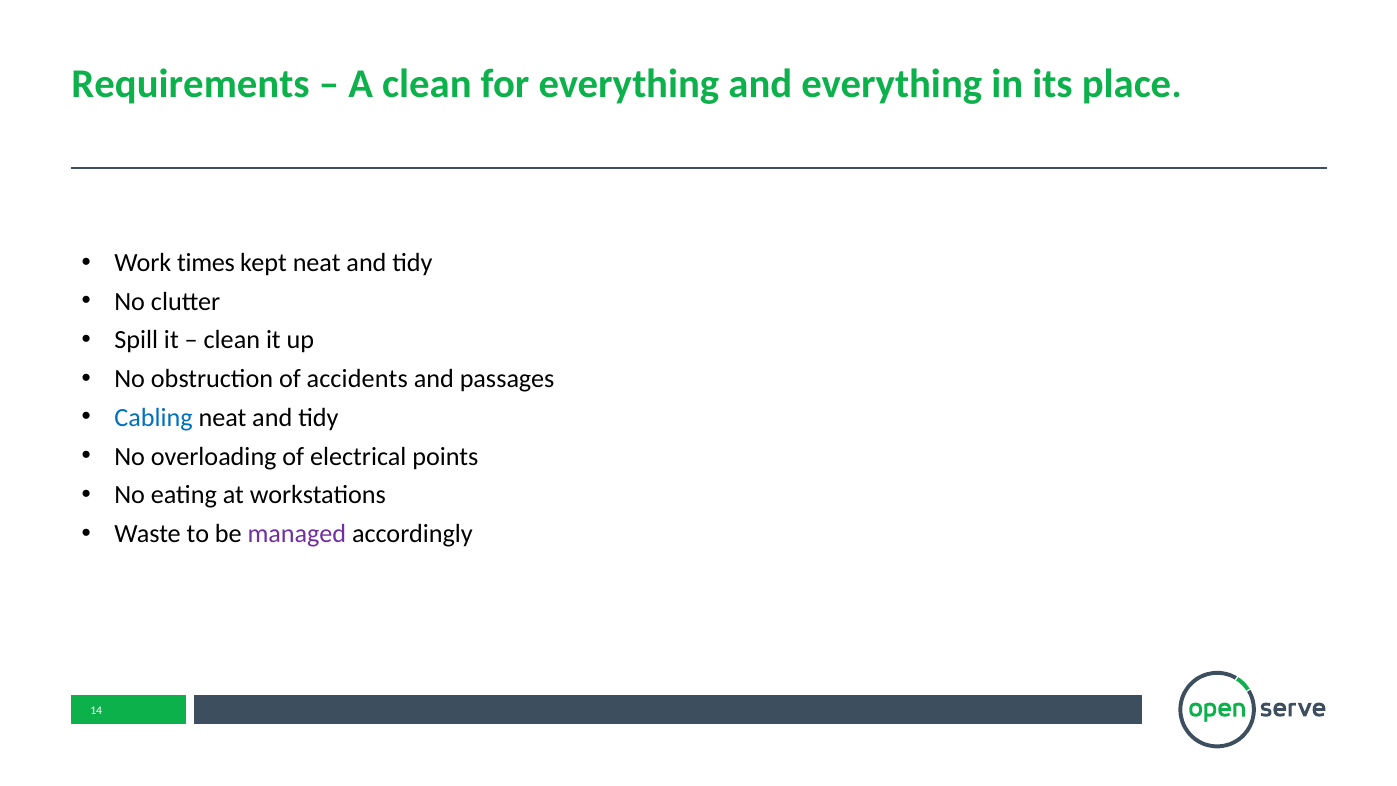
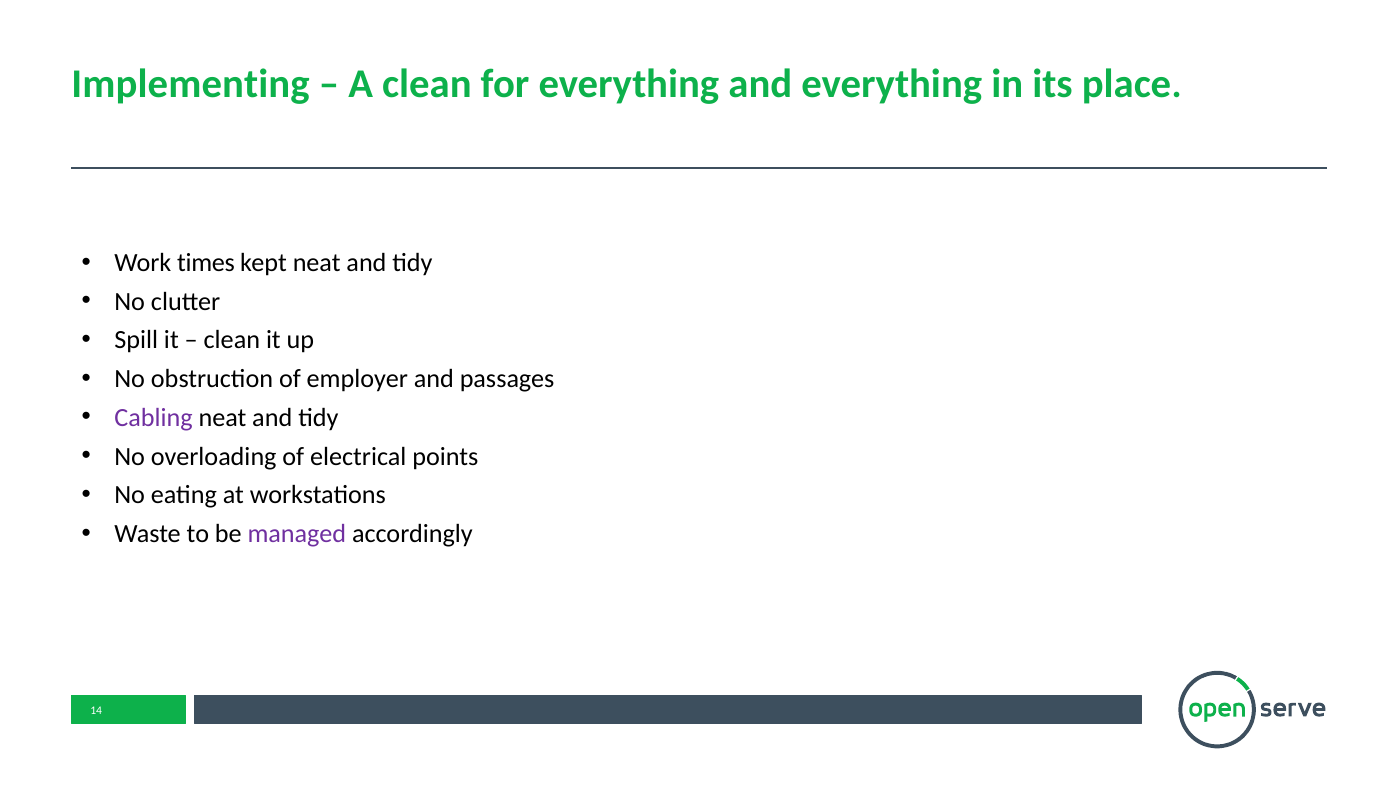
Requirements: Requirements -> Implementing
accidents: accidents -> employer
Cabling colour: blue -> purple
